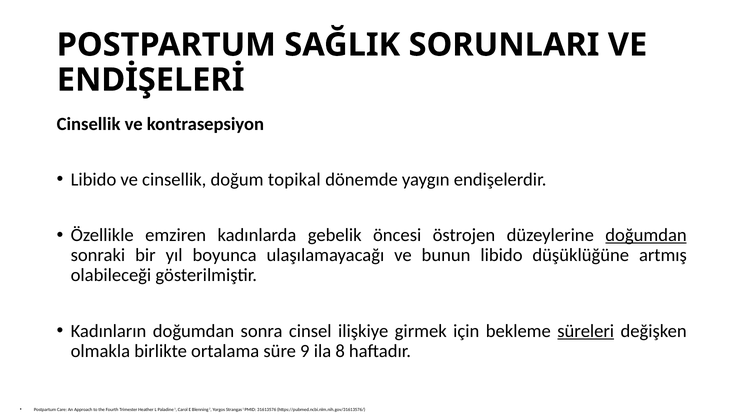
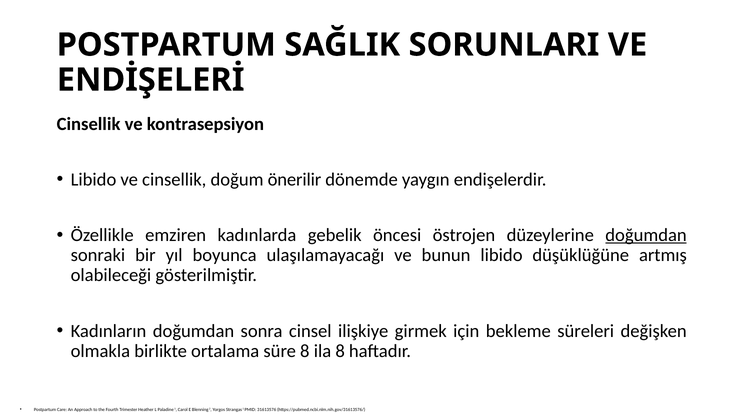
topikal: topikal -> önerilir
süreleri underline: present -> none
süre 9: 9 -> 8
